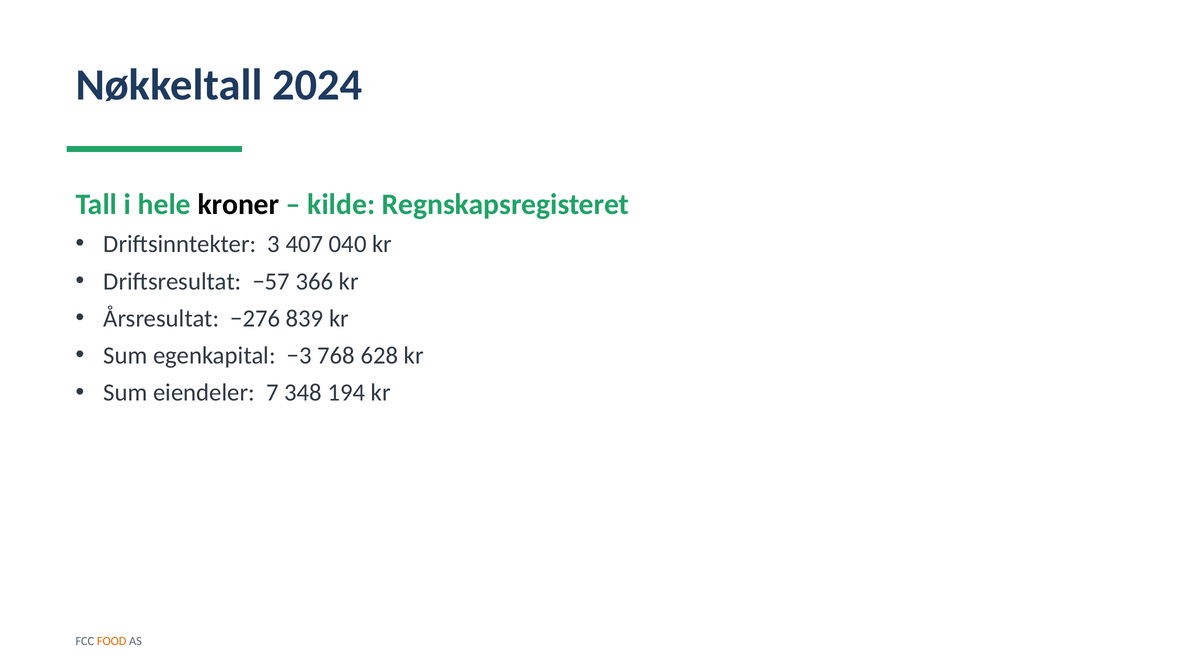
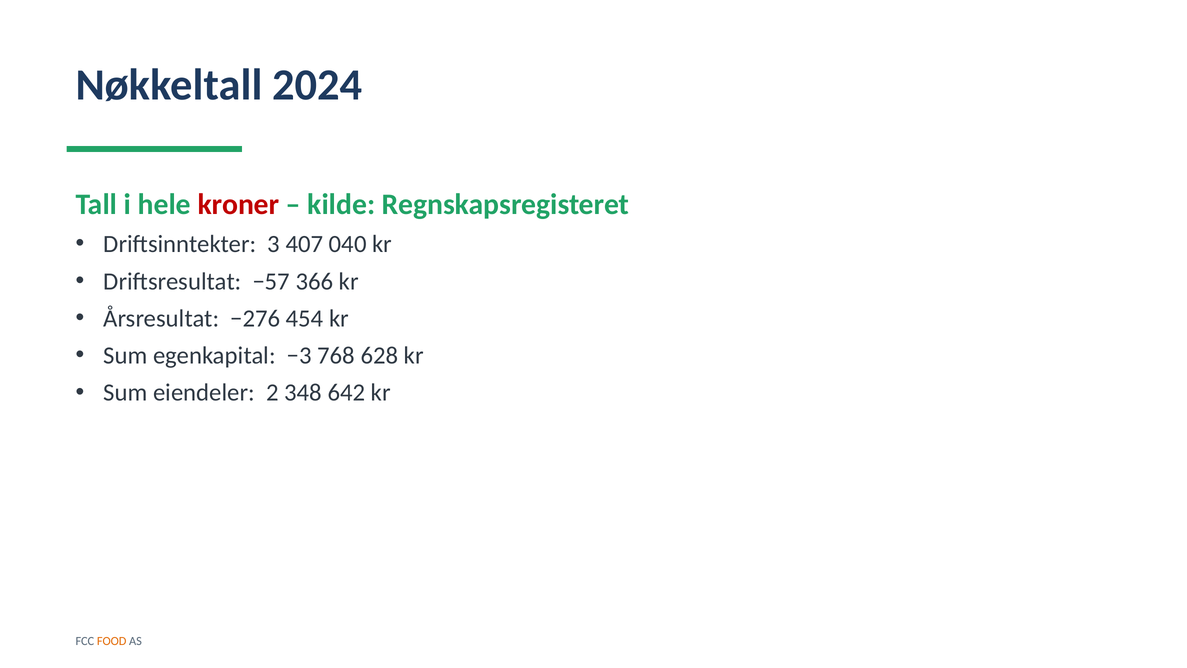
kroner colour: black -> red
839: 839 -> 454
7: 7 -> 2
194: 194 -> 642
